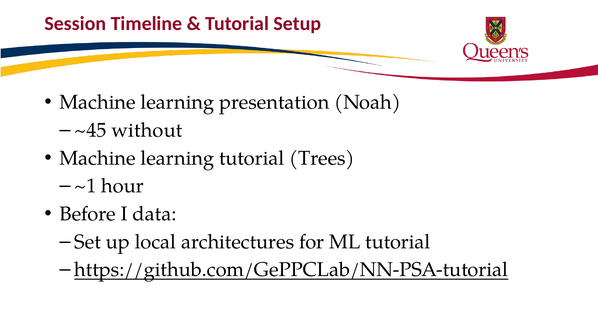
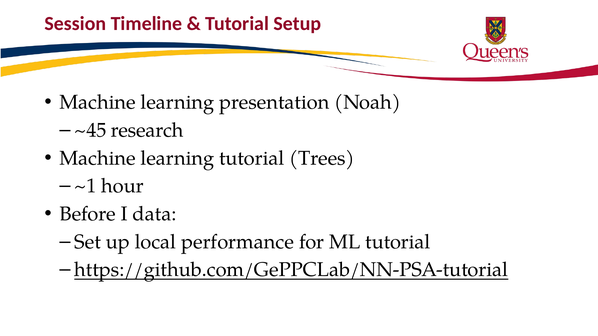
without: without -> research
architectures: architectures -> performance
